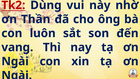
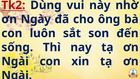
Thần: Thần -> Ngày
vang: vang -> sống
